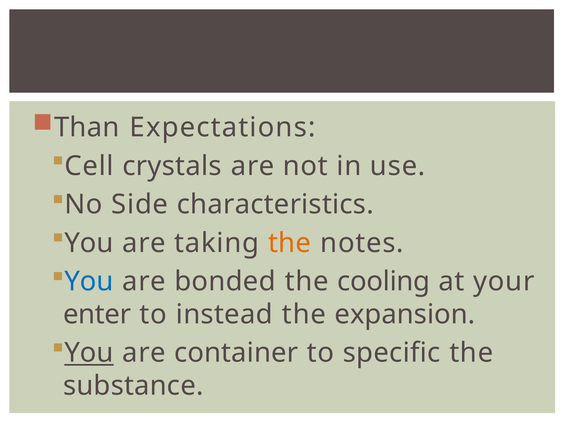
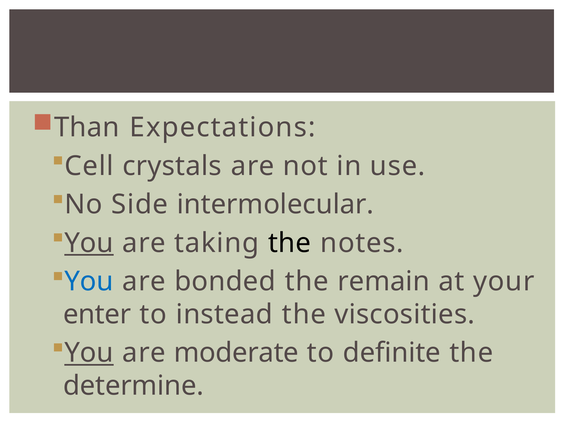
characteristics: characteristics -> intermolecular
You at (89, 243) underline: none -> present
the at (290, 243) colour: orange -> black
cooling: cooling -> remain
expansion: expansion -> viscosities
container: container -> moderate
specific: specific -> definite
substance: substance -> determine
